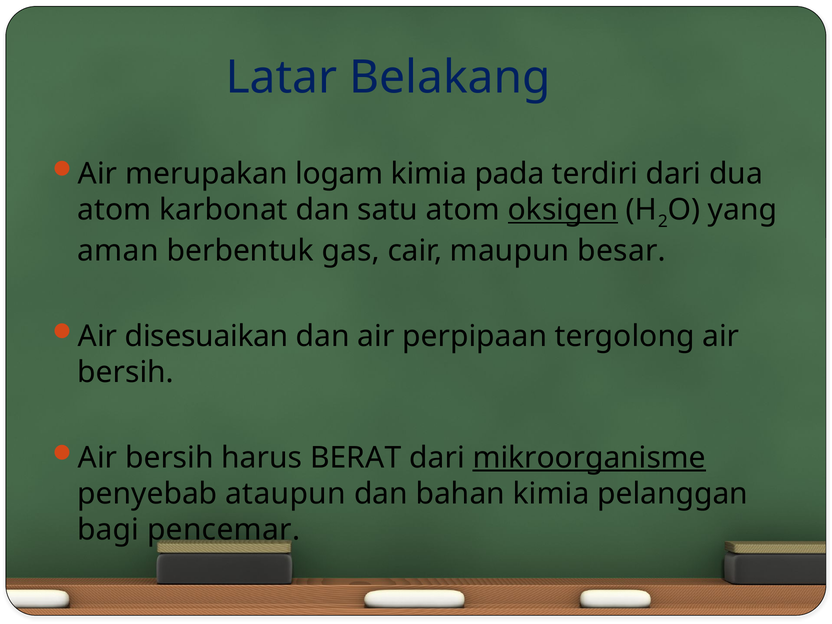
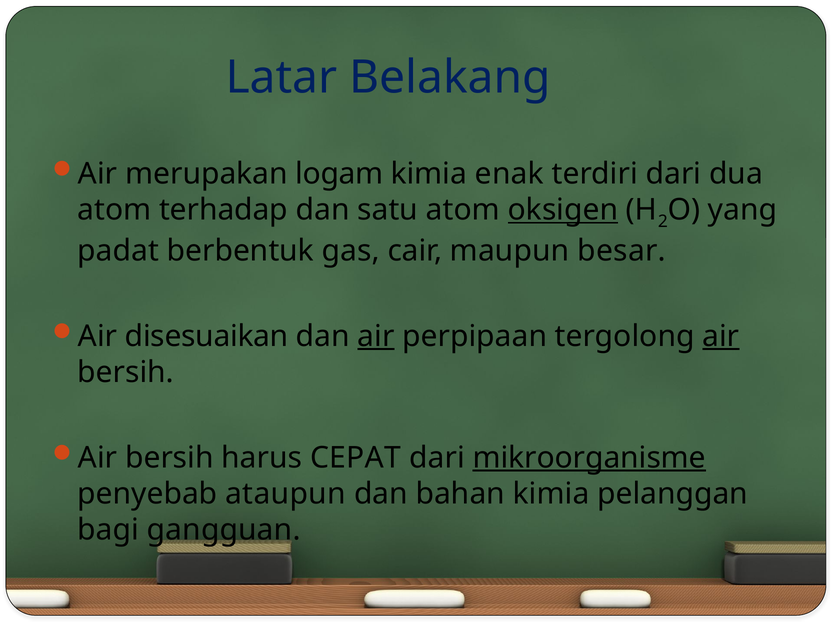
pada: pada -> enak
karbonat: karbonat -> terhadap
aman: aman -> padat
air at (376, 336) underline: none -> present
air at (721, 336) underline: none -> present
BERAT: BERAT -> CEPAT
pencemar: pencemar -> gangguan
